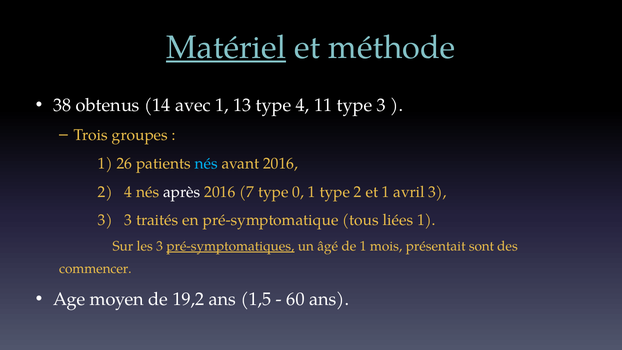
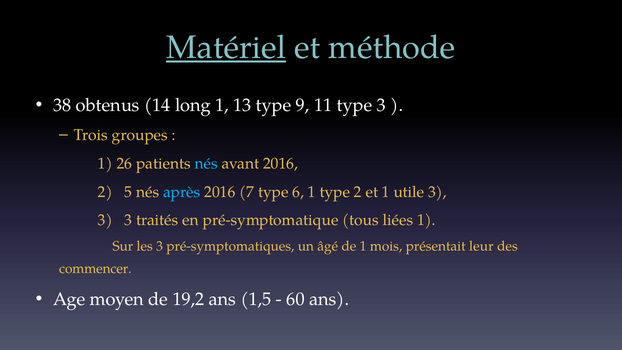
avec: avec -> long
type 4: 4 -> 9
2 4: 4 -> 5
après colour: white -> light blue
0: 0 -> 6
avril: avril -> utile
pré-symptomatiques underline: present -> none
sont: sont -> leur
